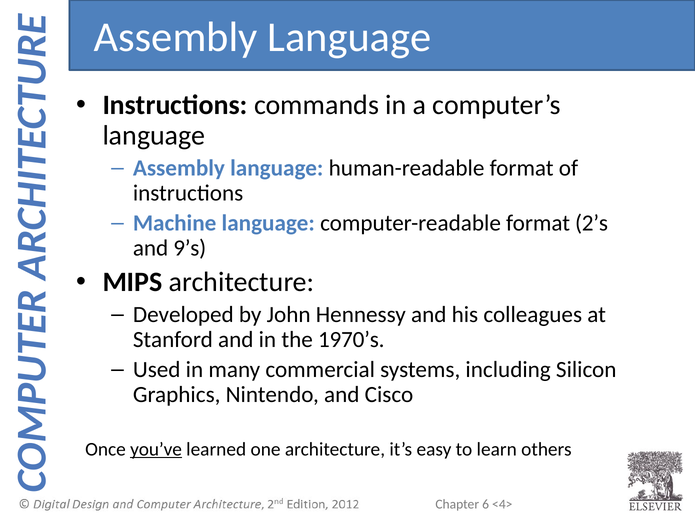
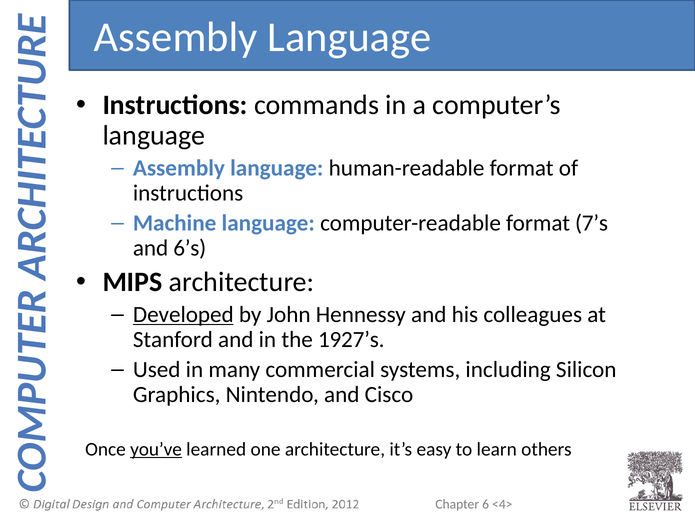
2’s: 2’s -> 7’s
9’s: 9’s -> 6’s
Developed underline: none -> present
1970’s: 1970’s -> 1927’s
